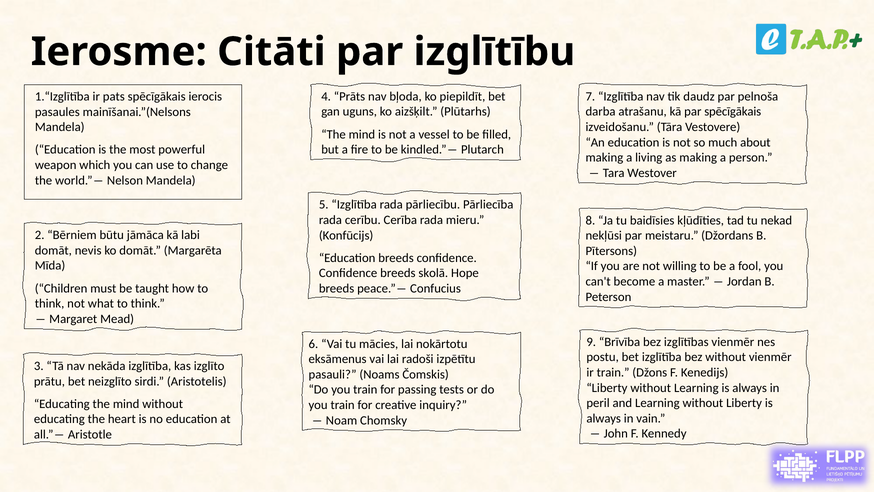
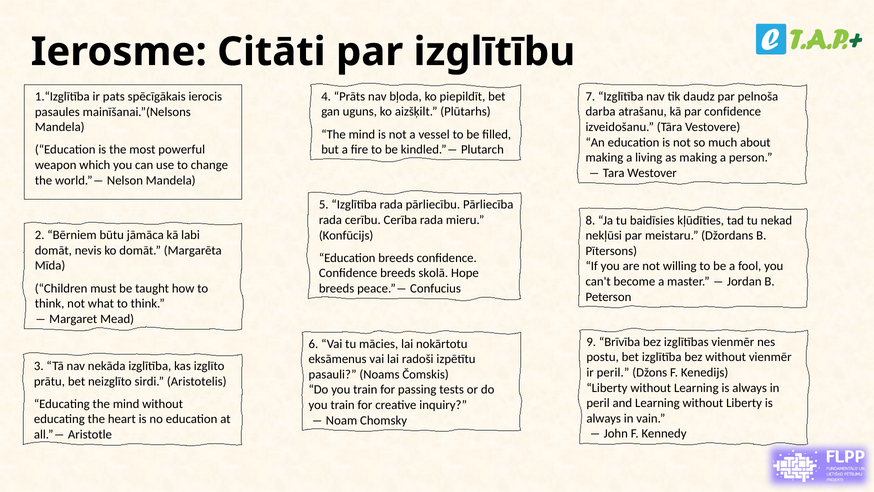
par spēcīgākais: spēcīgākais -> confidence
ir train: train -> peril
